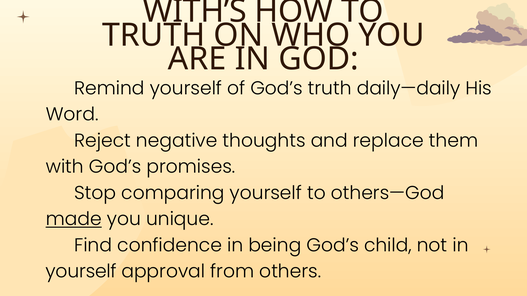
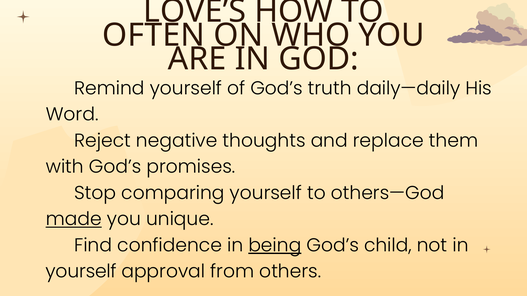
WITH’S: WITH’S -> LOVE’S
TRUTH at (154, 35): TRUTH -> OFTEN
being underline: none -> present
